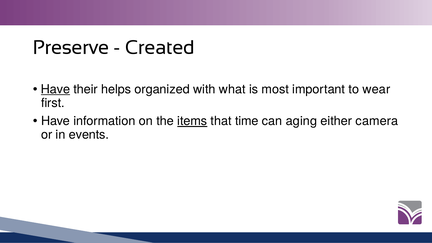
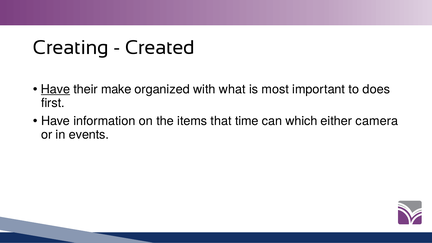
Preserve: Preserve -> Creating
helps: helps -> make
wear: wear -> does
items underline: present -> none
aging: aging -> which
